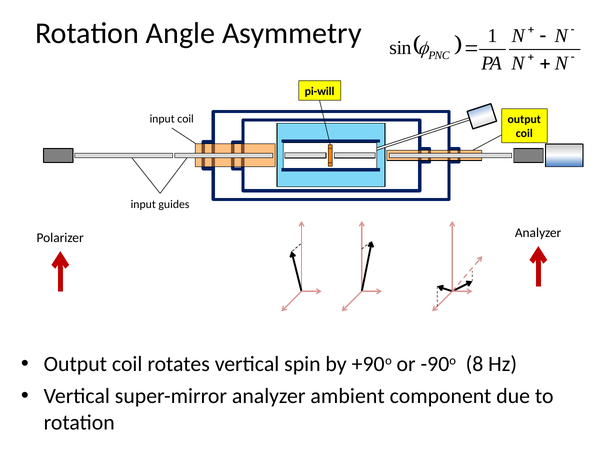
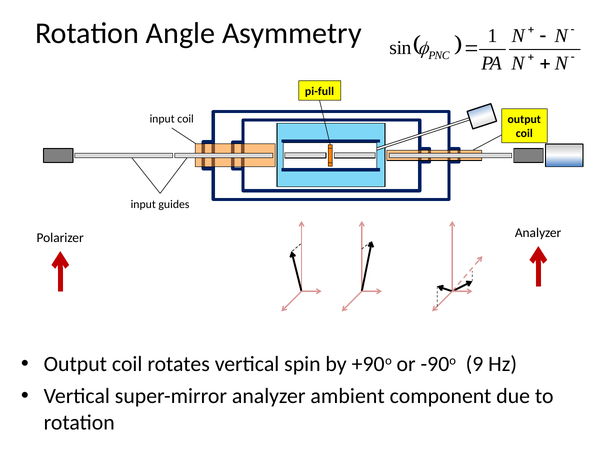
pi-will: pi-will -> pi-full
8: 8 -> 9
